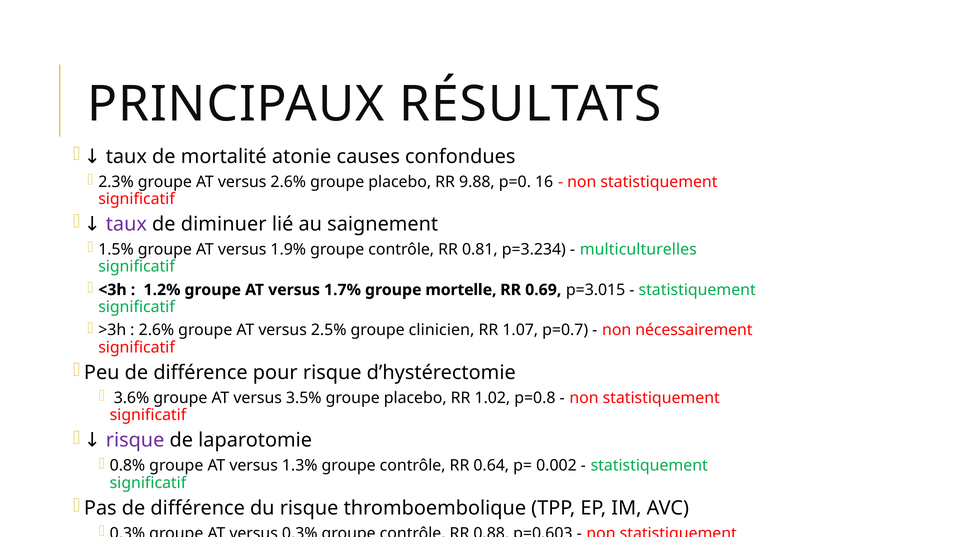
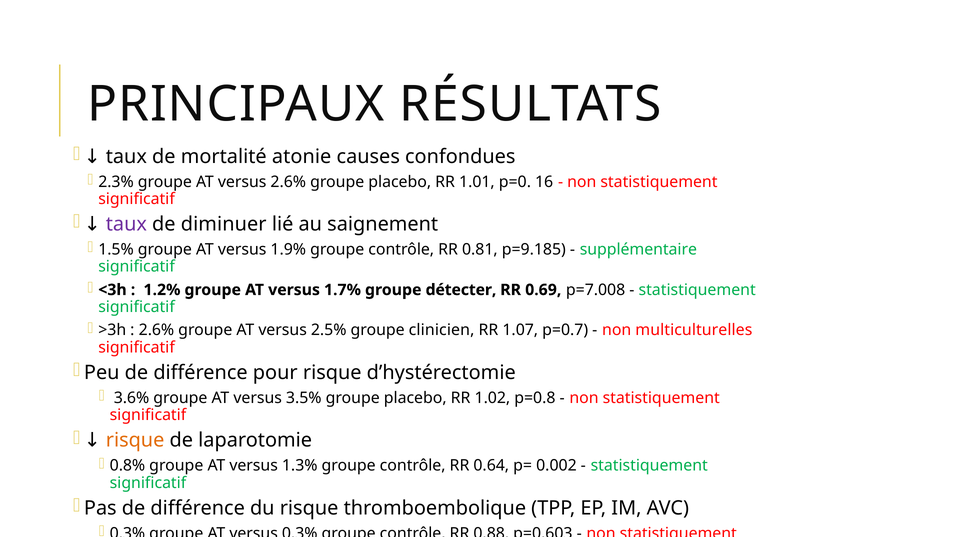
9.88: 9.88 -> 1.01
p=3.234: p=3.234 -> p=9.185
multiculturelles: multiculturelles -> supplémentaire
mortelle: mortelle -> détecter
p=3.015: p=3.015 -> p=7.008
nécessairement: nécessairement -> multiculturelles
risque at (135, 440) colour: purple -> orange
